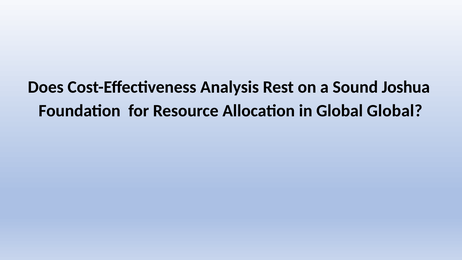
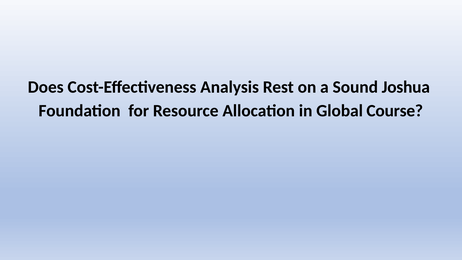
Global Global: Global -> Course
